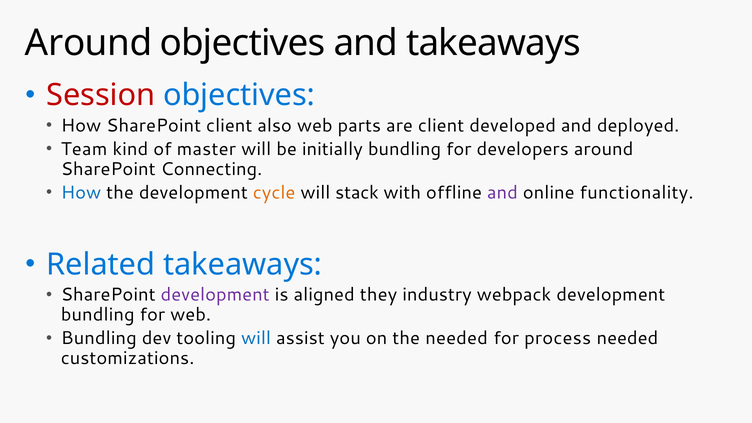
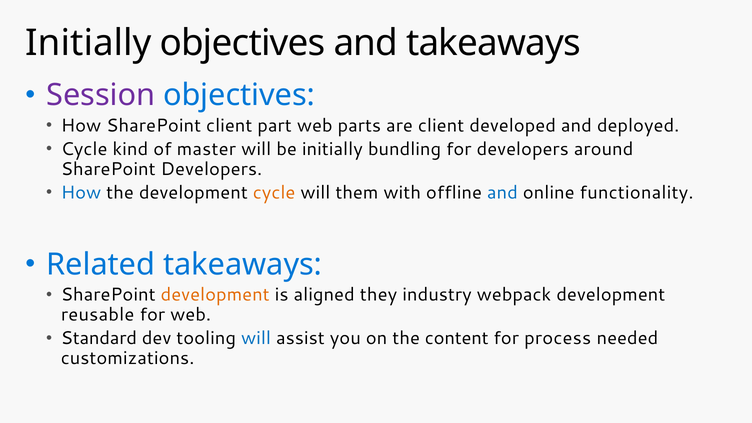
Around at (89, 43): Around -> Initially
Session colour: red -> purple
also: also -> part
Team at (84, 149): Team -> Cycle
SharePoint Connecting: Connecting -> Developers
stack: stack -> them
and at (502, 193) colour: purple -> blue
development at (215, 295) colour: purple -> orange
bundling at (98, 315): bundling -> reusable
Bundling at (99, 338): Bundling -> Standard
the needed: needed -> content
